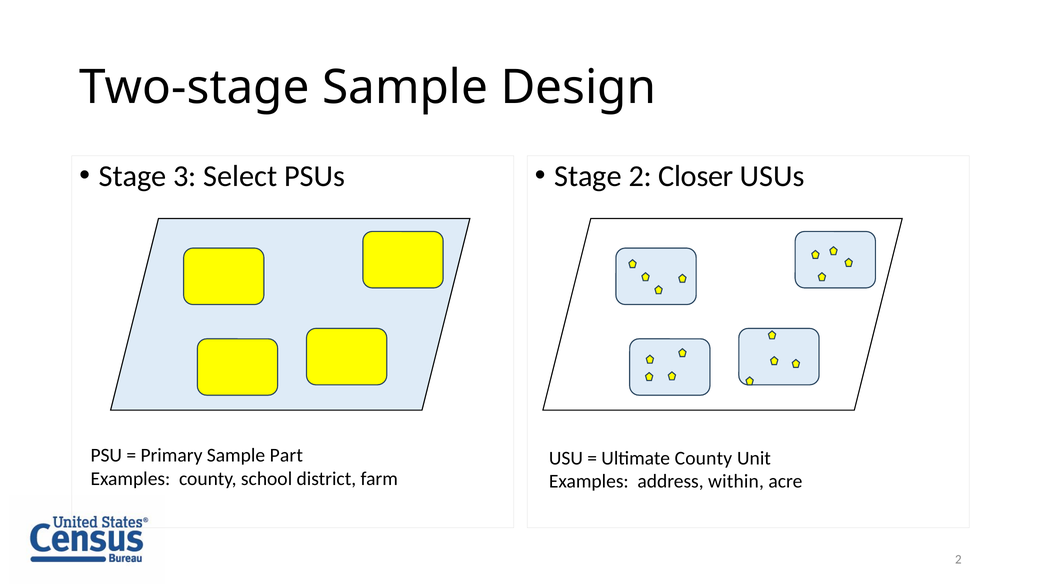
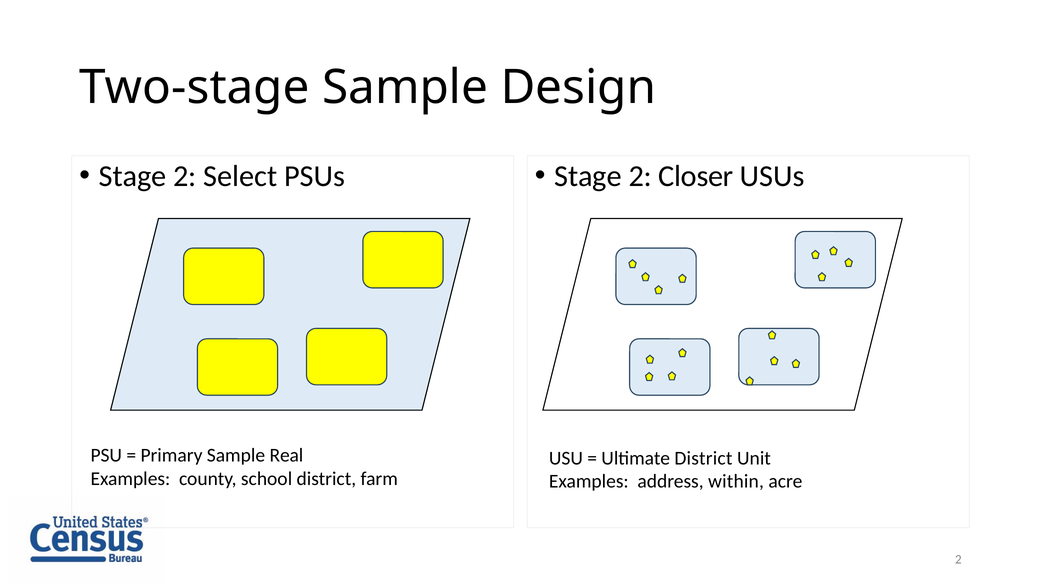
3 at (185, 176): 3 -> 2
Part: Part -> Real
Ultimate County: County -> District
